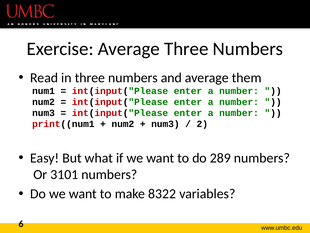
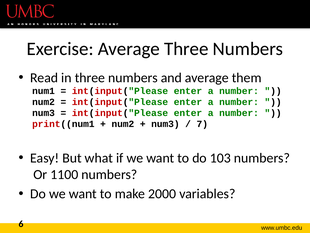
2: 2 -> 7
289: 289 -> 103
3101: 3101 -> 1100
8322: 8322 -> 2000
